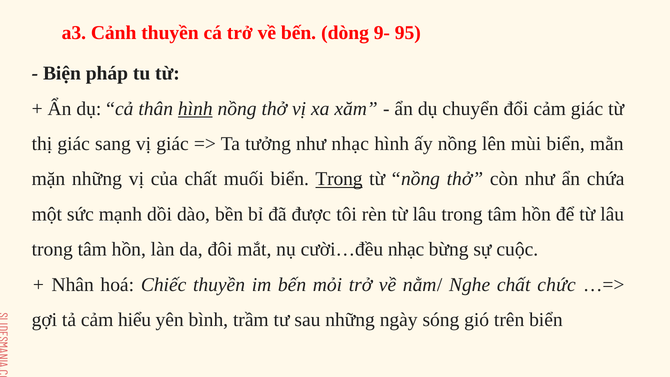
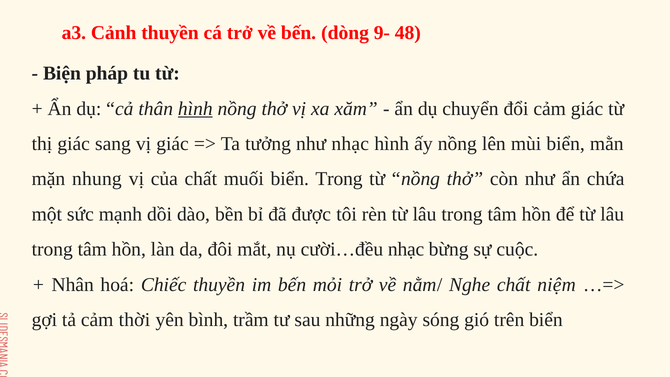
95: 95 -> 48
mặn những: những -> nhung
Trong at (339, 179) underline: present -> none
chức: chức -> niệm
hiểu: hiểu -> thời
